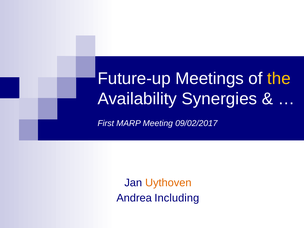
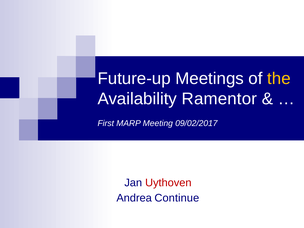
Synergies: Synergies -> Ramentor
Uythoven colour: orange -> red
Including: Including -> Continue
